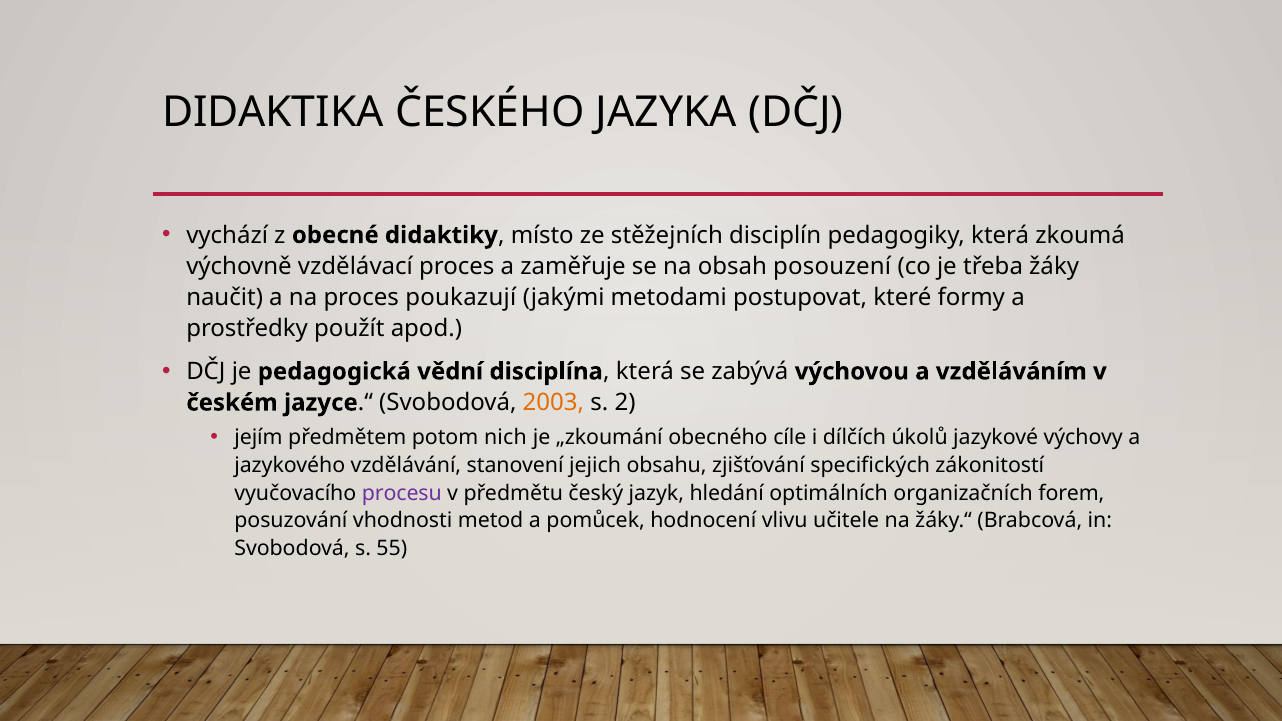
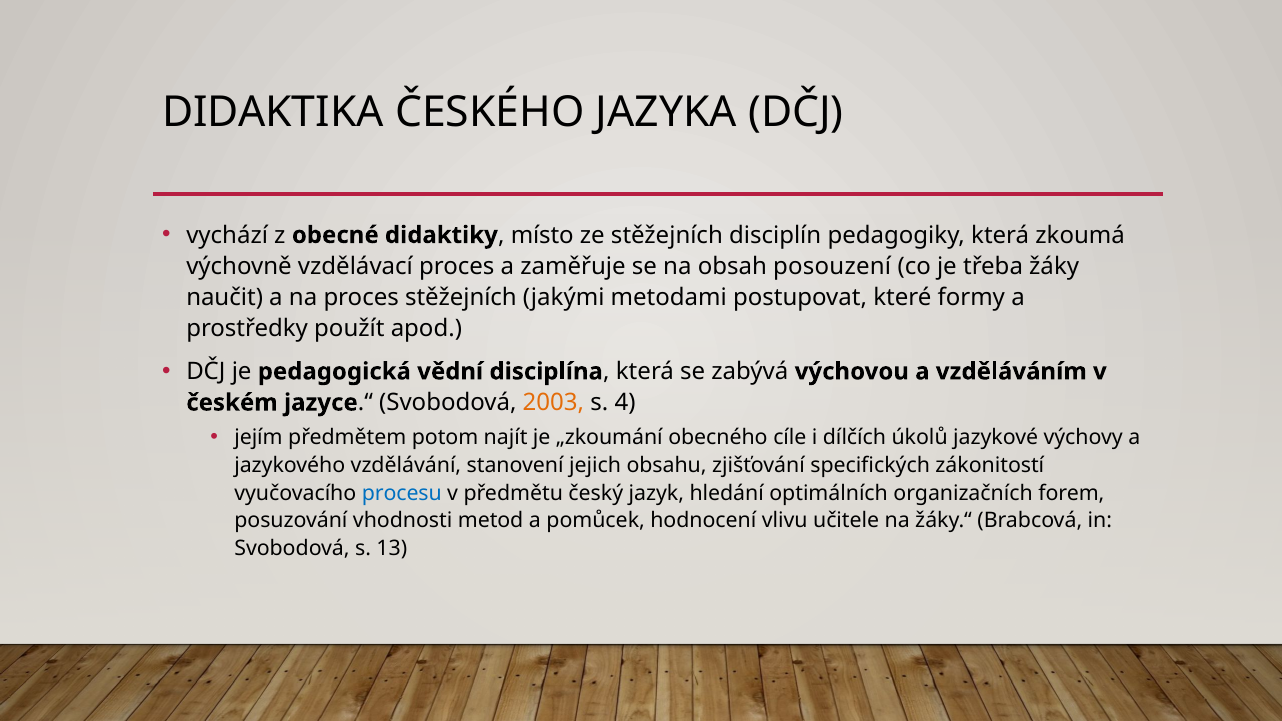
proces poukazují: poukazují -> stěžejních
2: 2 -> 4
nich: nich -> najít
procesu colour: purple -> blue
55: 55 -> 13
